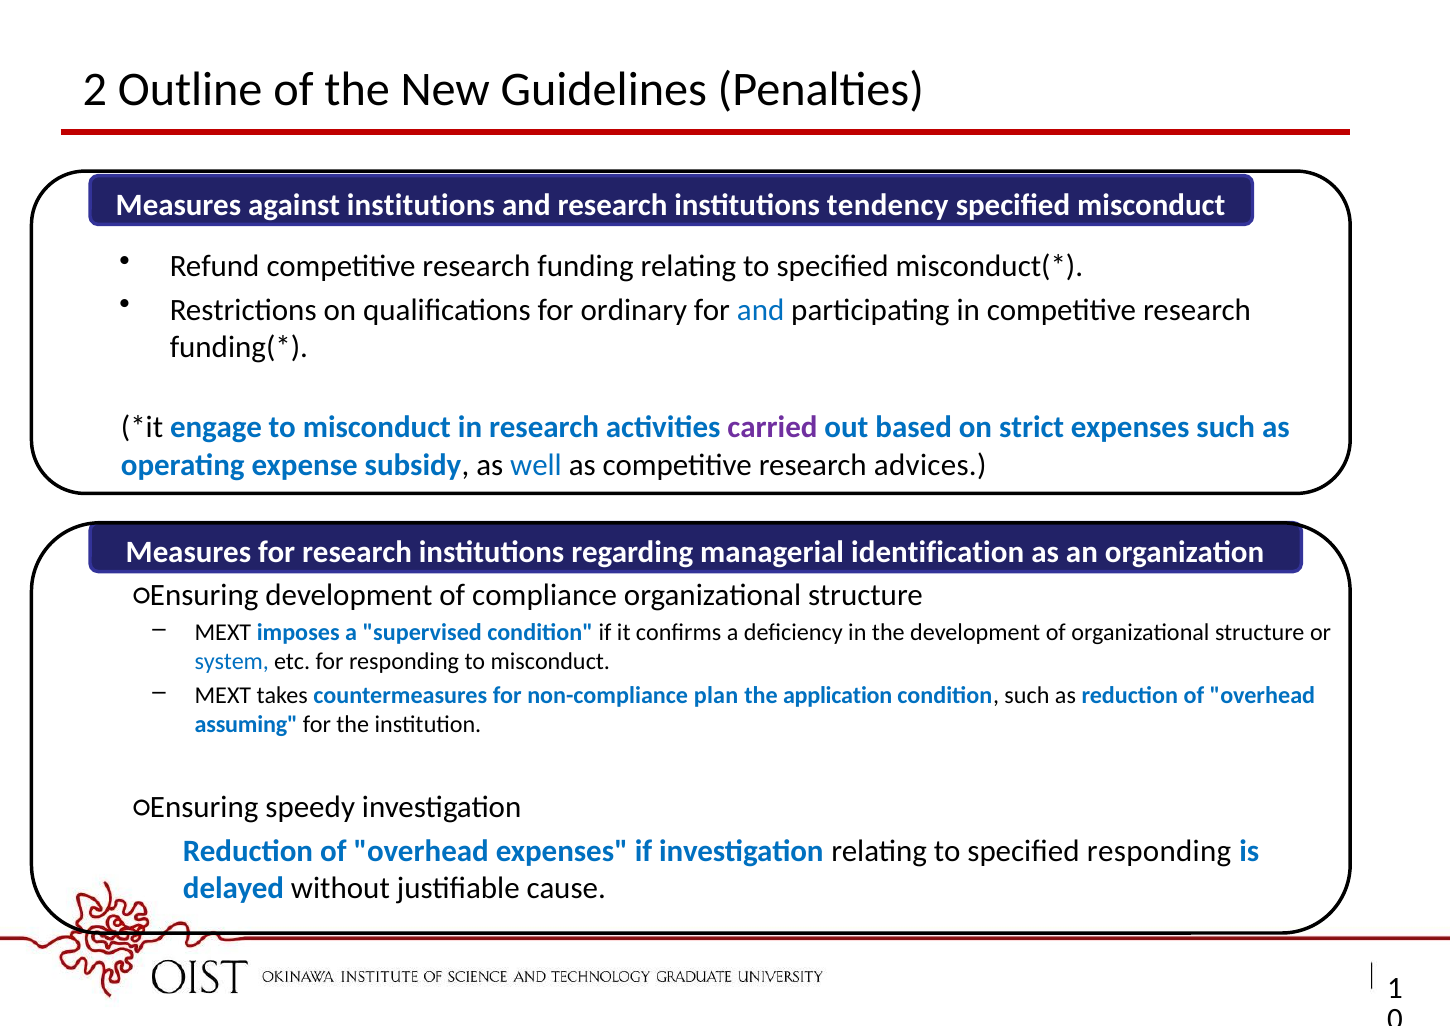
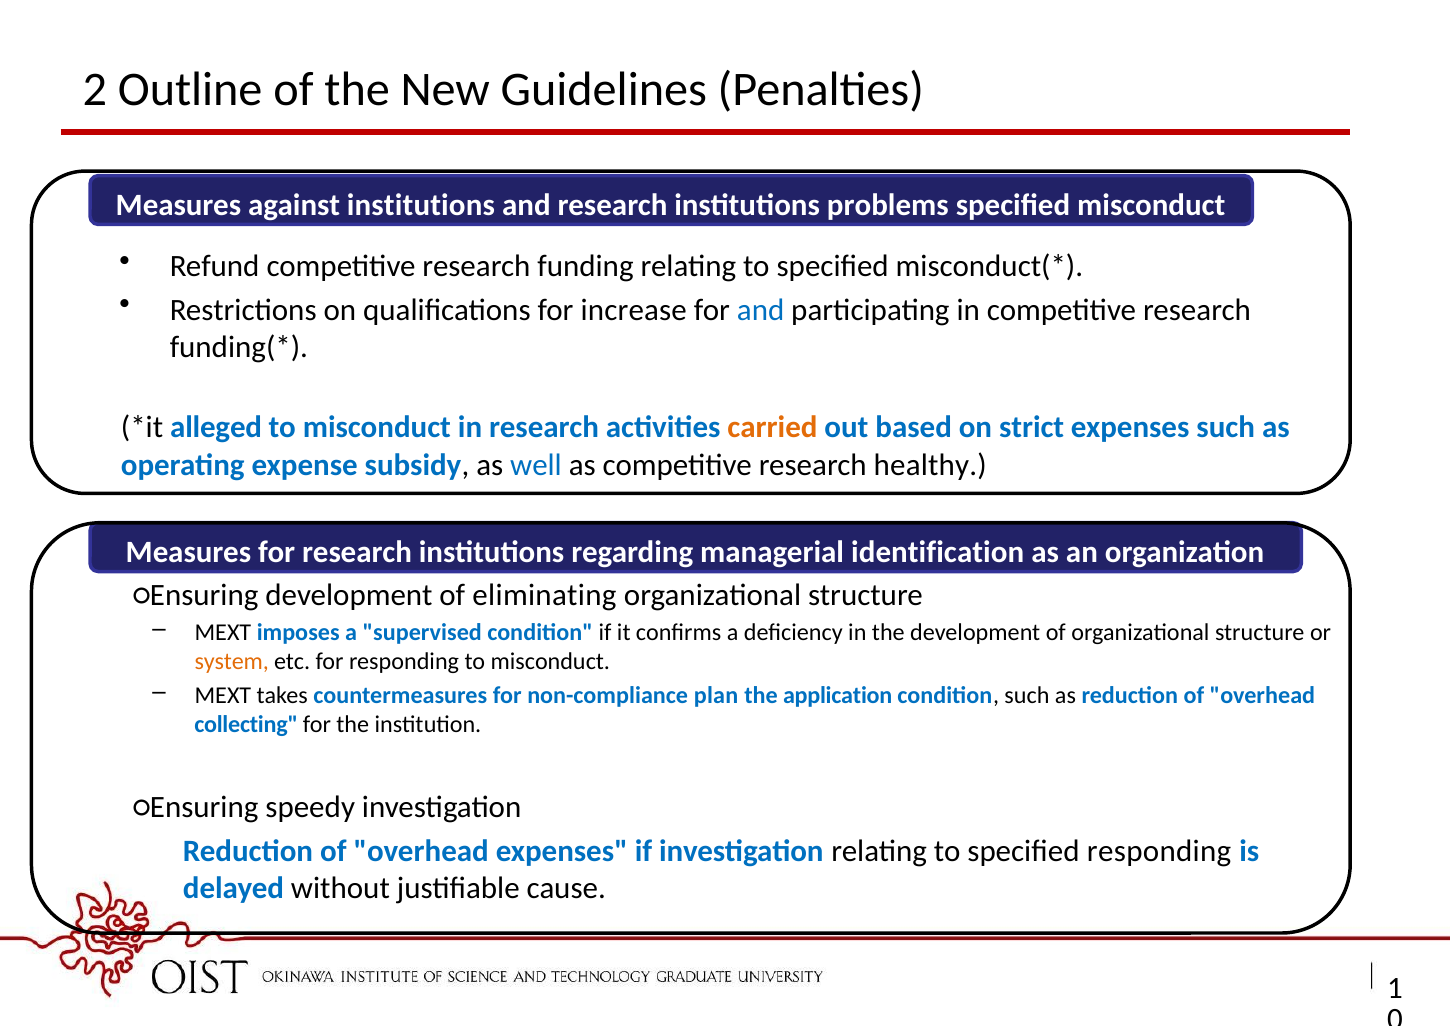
tendency: tendency -> problems
ordinary: ordinary -> increase
engage: engage -> alleged
carried colour: purple -> orange
advices: advices -> healthy
compliance: compliance -> eliminating
system colour: blue -> orange
assuming: assuming -> collecting
